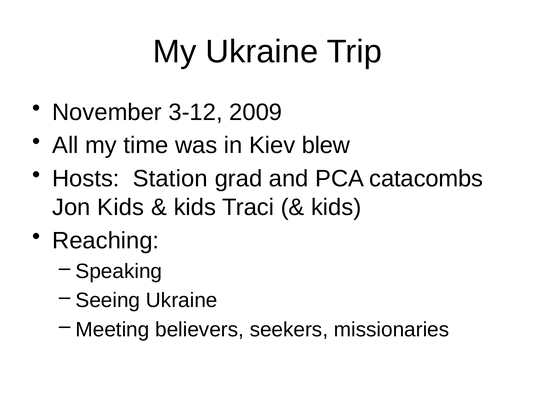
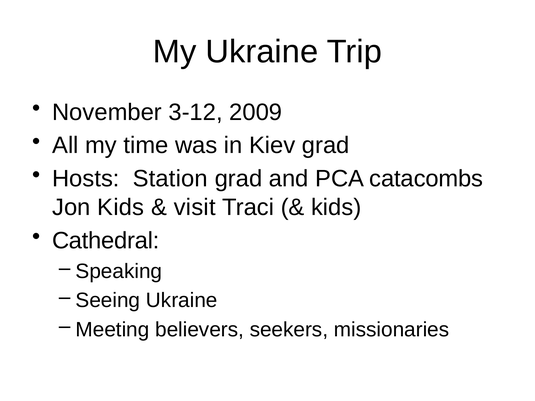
Kiev blew: blew -> grad
kids at (195, 207): kids -> visit
Reaching: Reaching -> Cathedral
